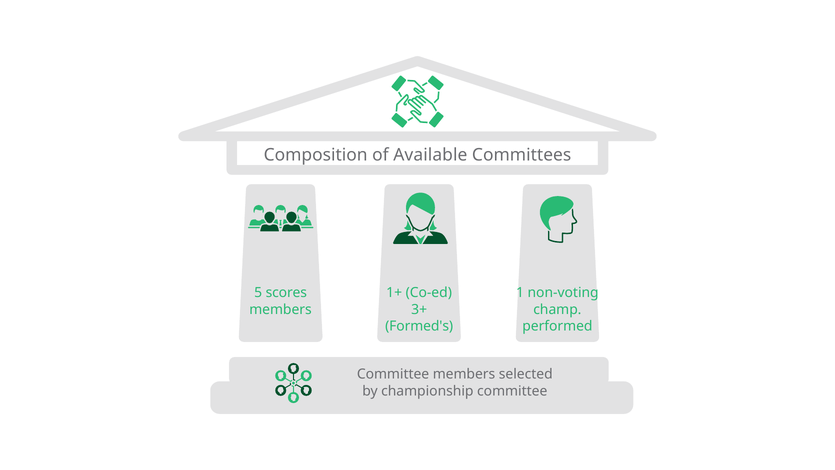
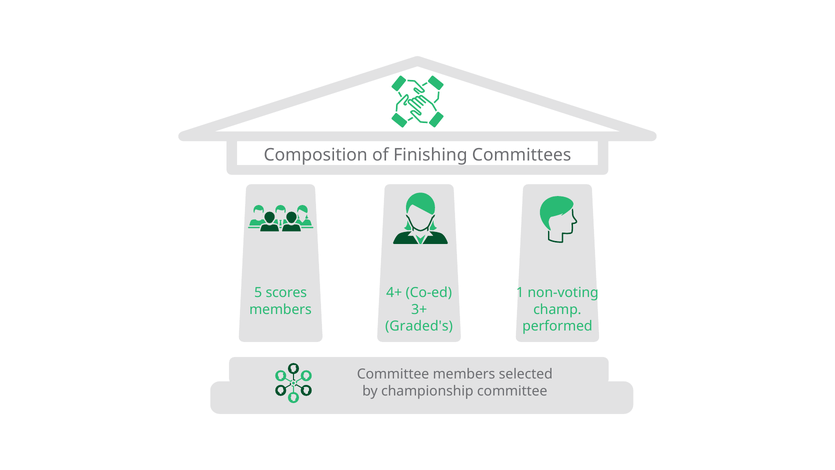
Available: Available -> Finishing
1+: 1+ -> 4+
Formed's: Formed's -> Graded's
